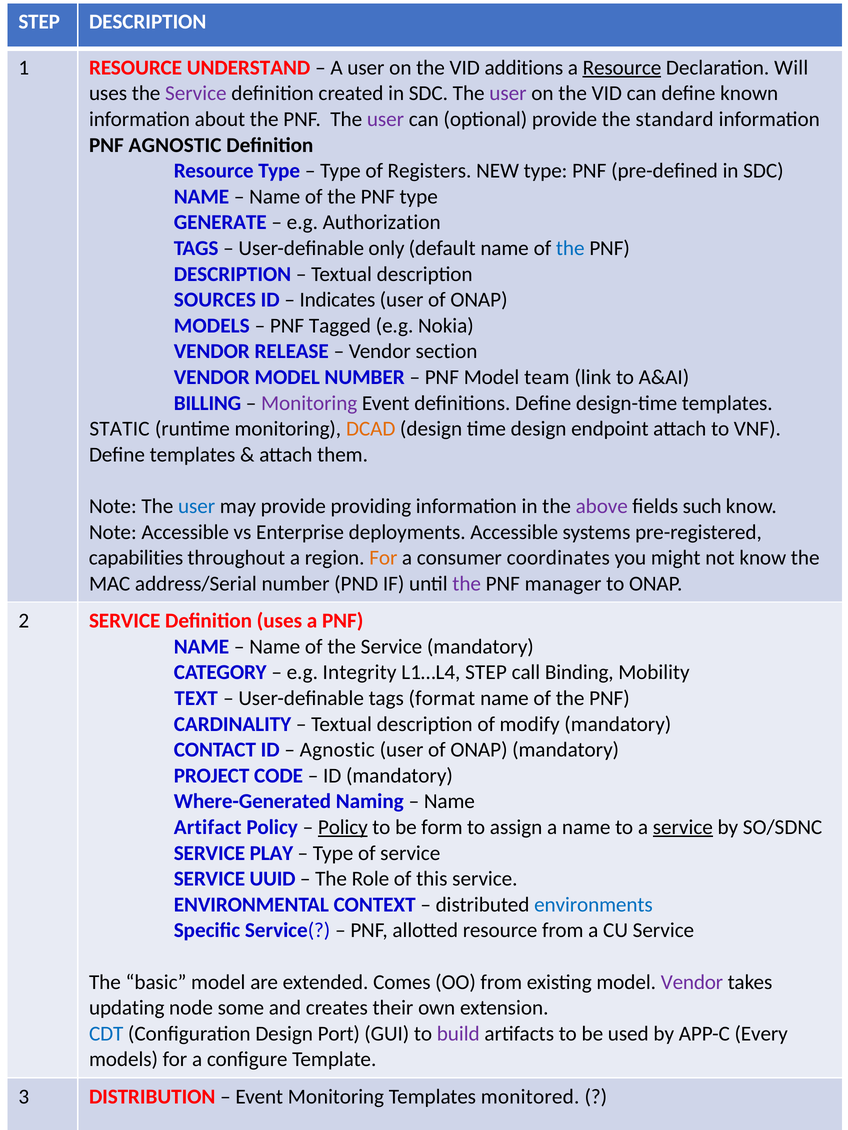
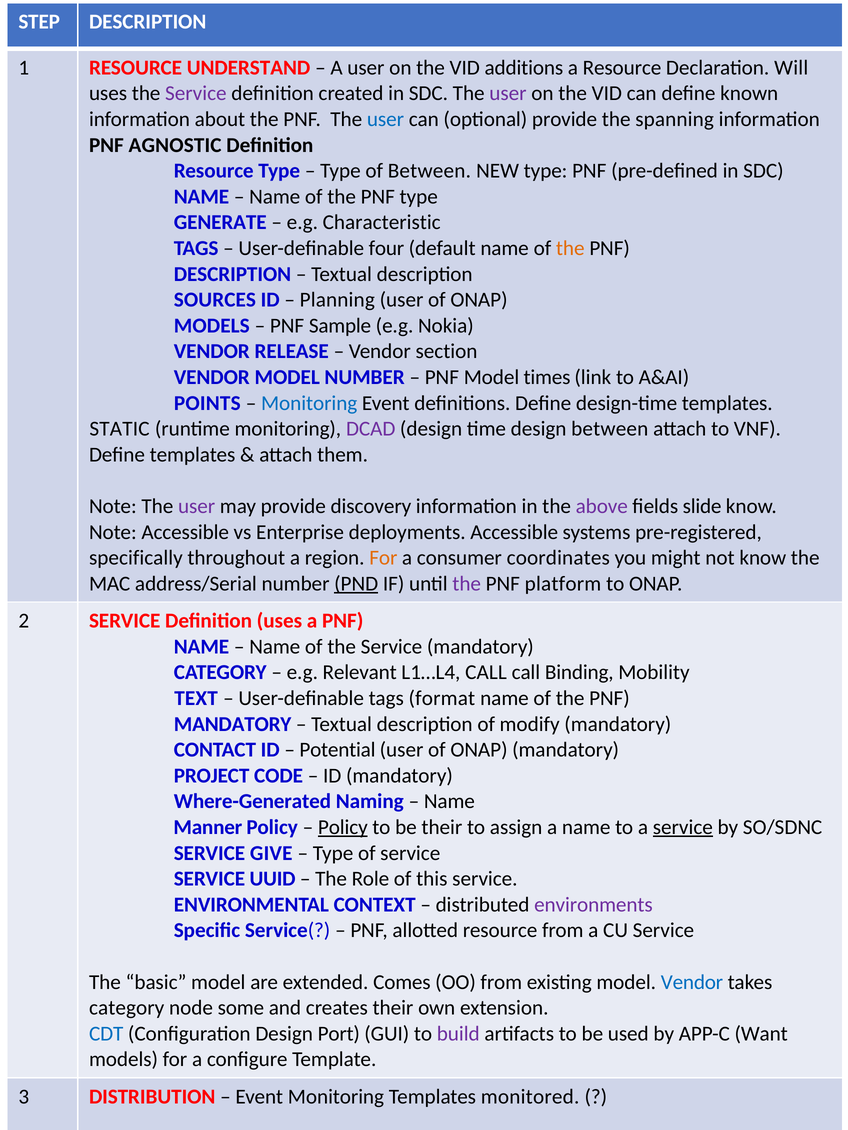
Resource at (622, 68) underline: present -> none
user at (385, 119) colour: purple -> blue
standard: standard -> spanning
of Registers: Registers -> Between
Authorization: Authorization -> Characteristic
only: only -> four
the at (570, 248) colour: blue -> orange
Indicates: Indicates -> Planning
Tagged: Tagged -> Sample
team: team -> times
BILLING: BILLING -> POINTS
Monitoring at (309, 403) colour: purple -> blue
DCAD colour: orange -> purple
design endpoint: endpoint -> between
user at (197, 507) colour: blue -> purple
providing: providing -> discovery
such: such -> slide
capabilities: capabilities -> specifically
PND underline: none -> present
manager: manager -> platform
Integrity: Integrity -> Relevant
L1…L4 STEP: STEP -> CALL
CARDINALITY at (233, 724): CARDINALITY -> MANDATORY
Agnostic at (337, 750): Agnostic -> Potential
Artifact: Artifact -> Manner
be form: form -> their
PLAY: PLAY -> GIVE
environments colour: blue -> purple
Vendor at (692, 983) colour: purple -> blue
updating at (127, 1008): updating -> category
Every: Every -> Want
